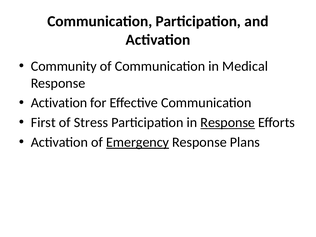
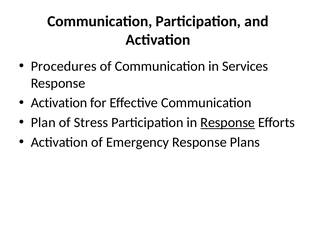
Community: Community -> Procedures
Medical: Medical -> Services
First: First -> Plan
Emergency underline: present -> none
